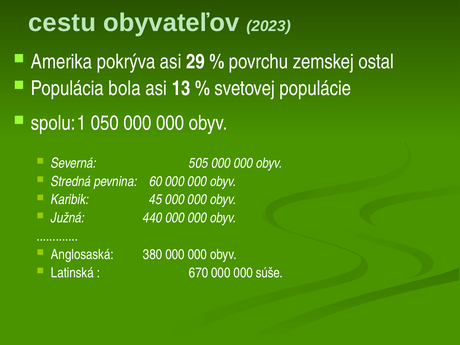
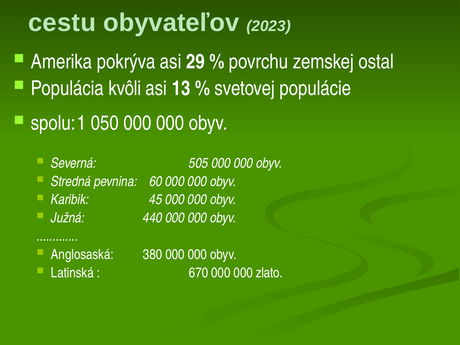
bola: bola -> kvôli
súše: súše -> zlato
